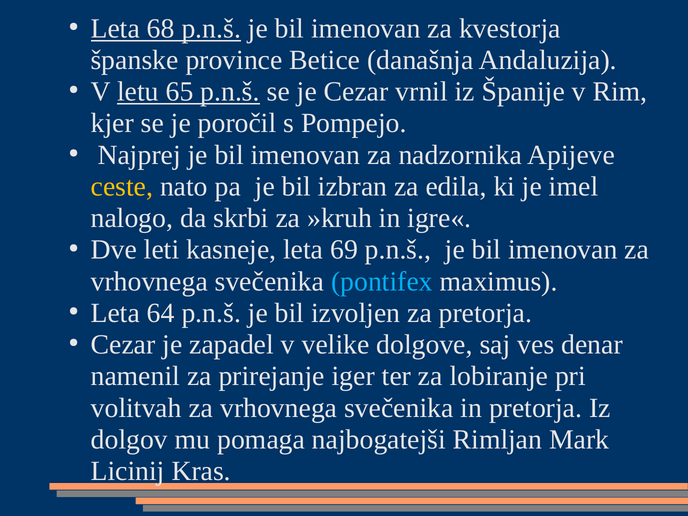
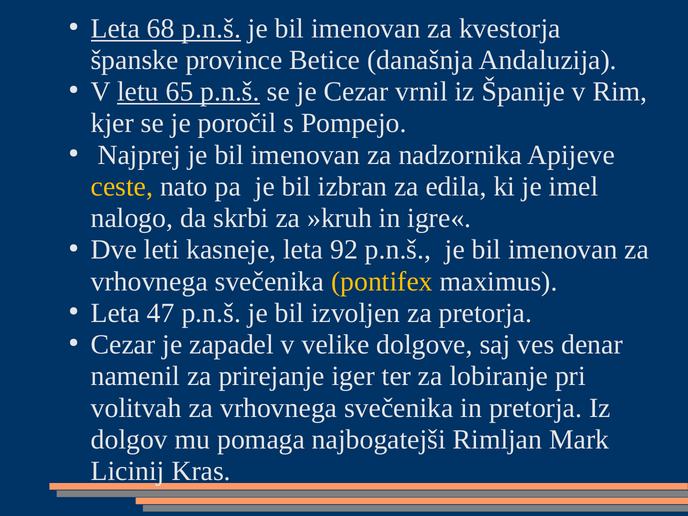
69: 69 -> 92
pontifex colour: light blue -> yellow
64: 64 -> 47
